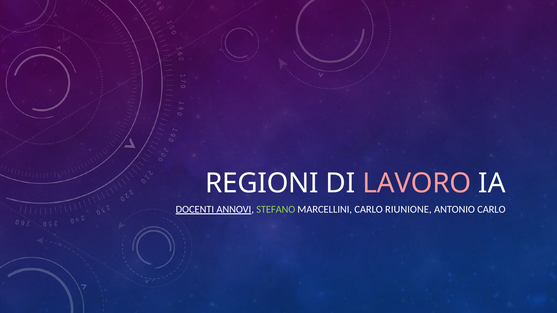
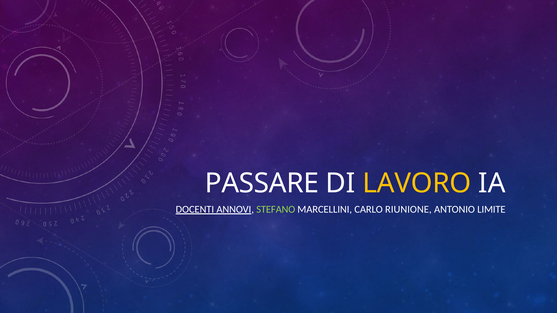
REGIONI: REGIONI -> PASSARE
LAVORO colour: pink -> yellow
ANTONIO CARLO: CARLO -> LIMITE
